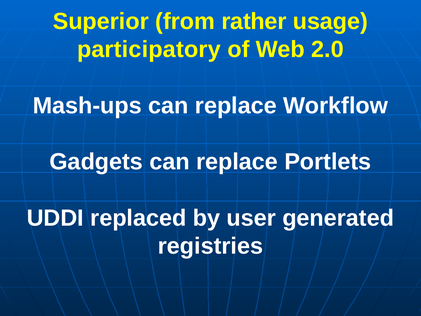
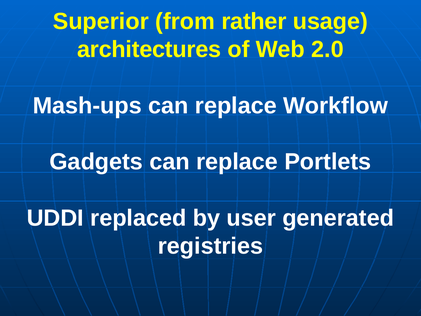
participatory: participatory -> architectures
